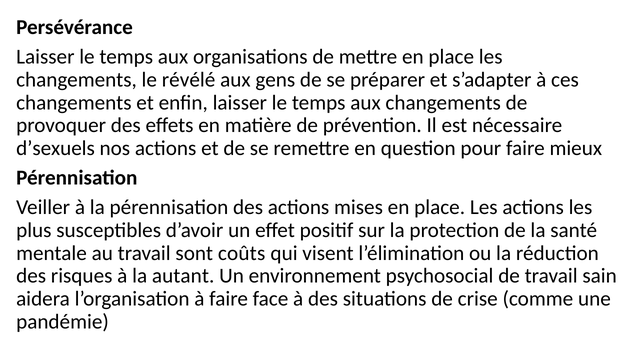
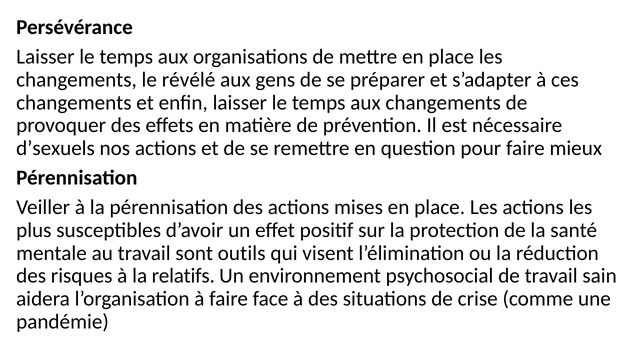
coûts: coûts -> outils
autant: autant -> relatifs
